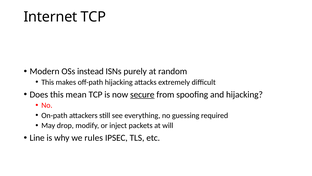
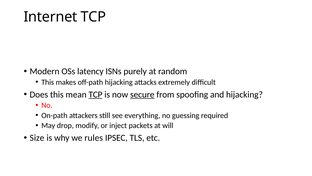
instead: instead -> latency
TCP at (96, 94) underline: none -> present
Line: Line -> Size
